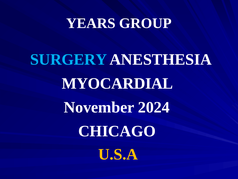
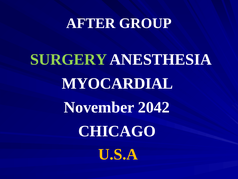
YEARS: YEARS -> AFTER
SURGERY colour: light blue -> light green
2024: 2024 -> 2042
